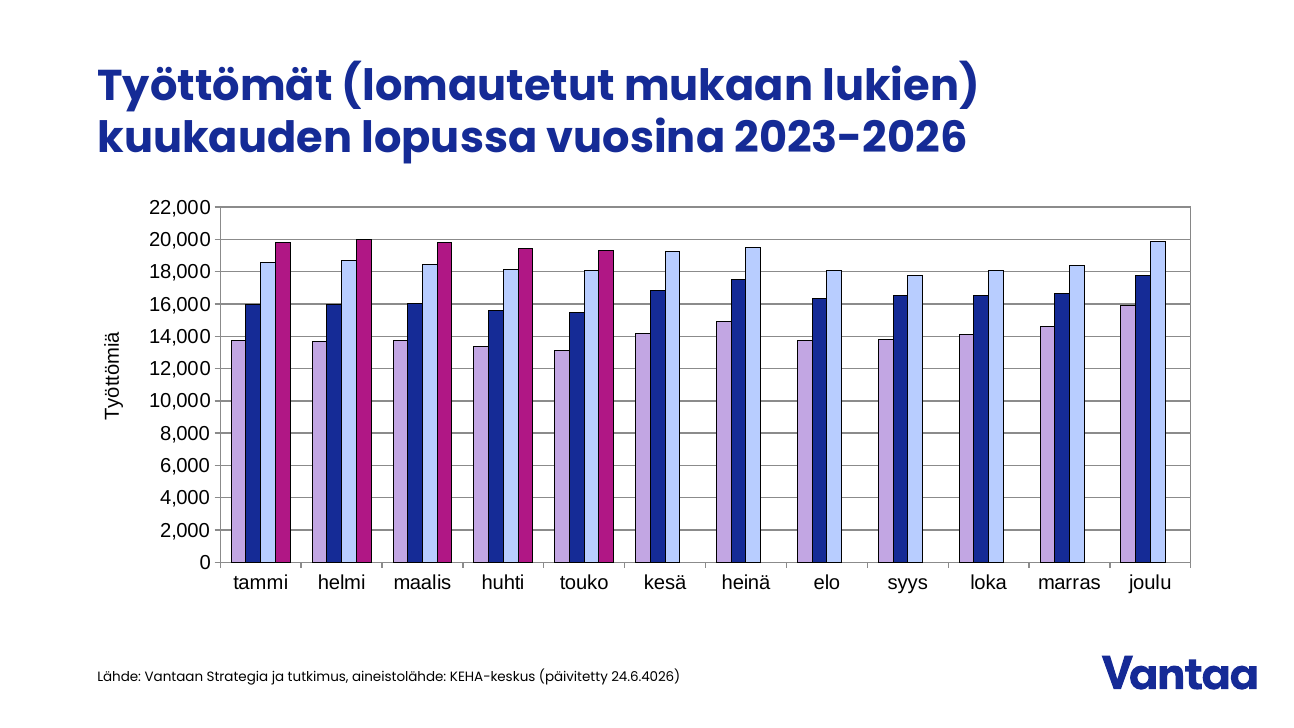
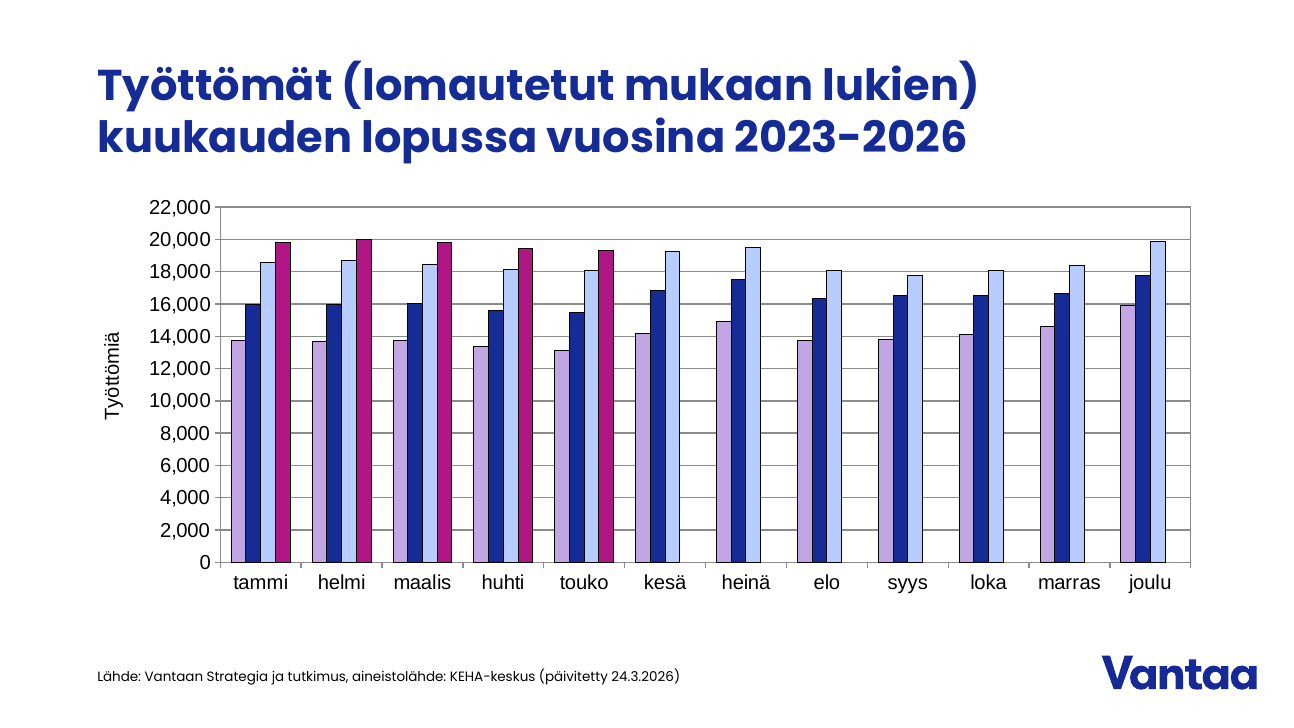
24.6.4026: 24.6.4026 -> 24.3.2026
